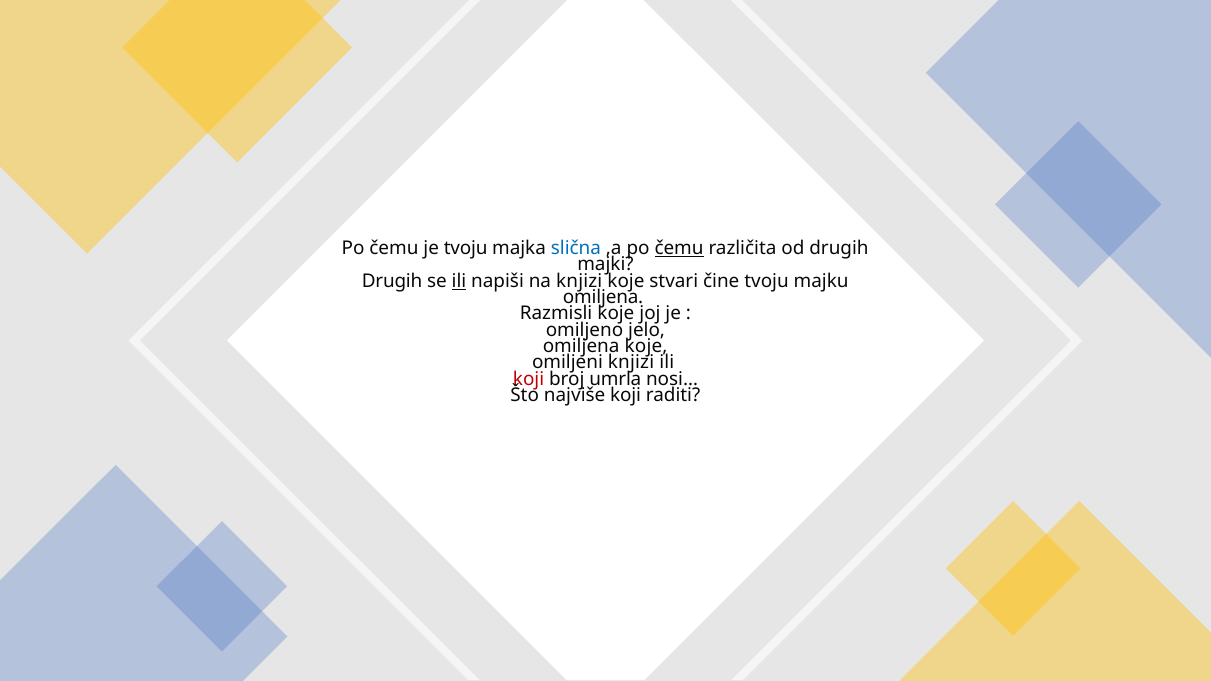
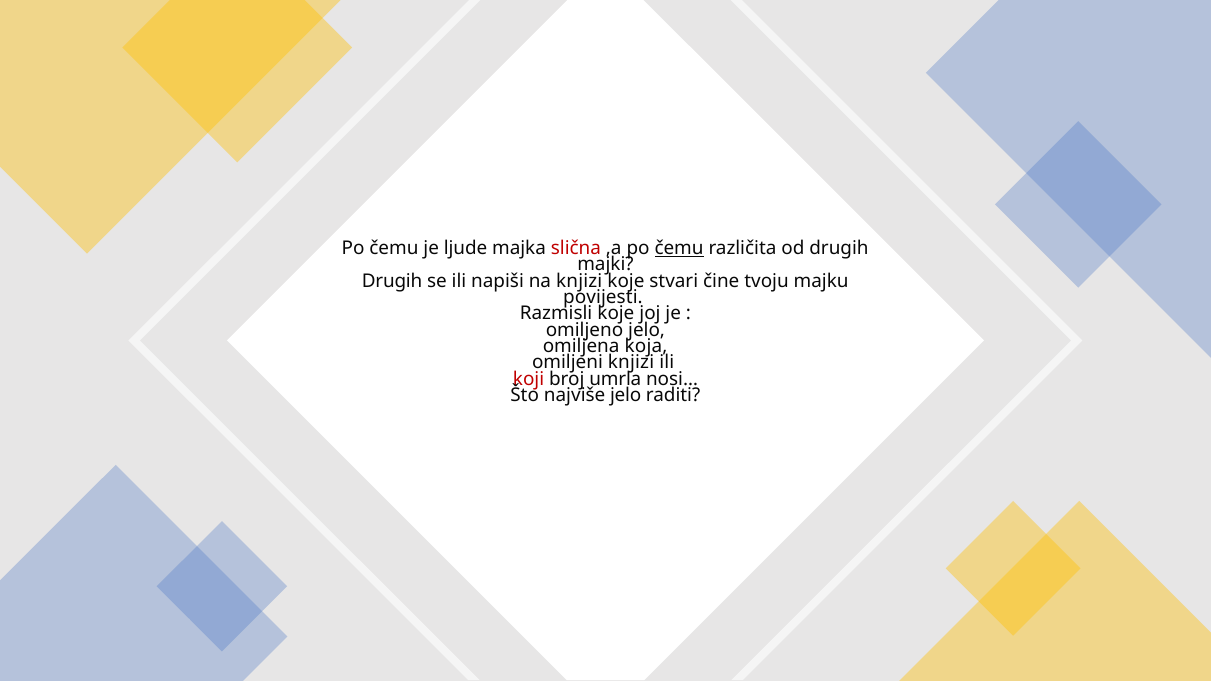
je tvoju: tvoju -> ljude
slična colour: blue -> red
ili at (459, 281) underline: present -> none
omiljena at (603, 297): omiljena -> povijesti
omiljena koje: koje -> koja
najviše koji: koji -> jelo
